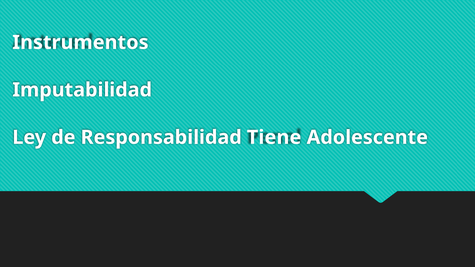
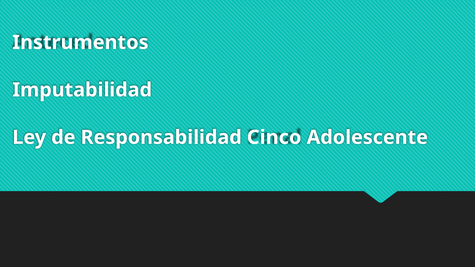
Tiene: Tiene -> Cinco
